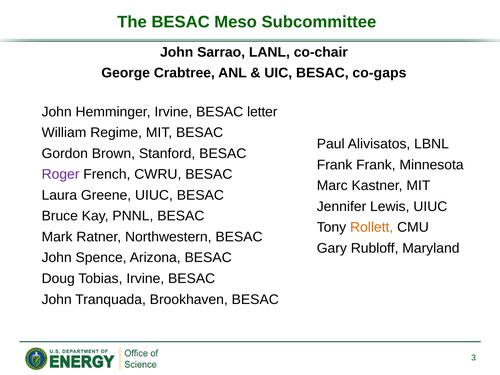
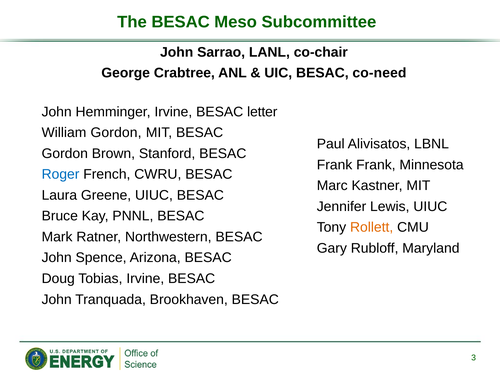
co-gaps: co-gaps -> co-need
William Regime: Regime -> Gordon
Roger colour: purple -> blue
